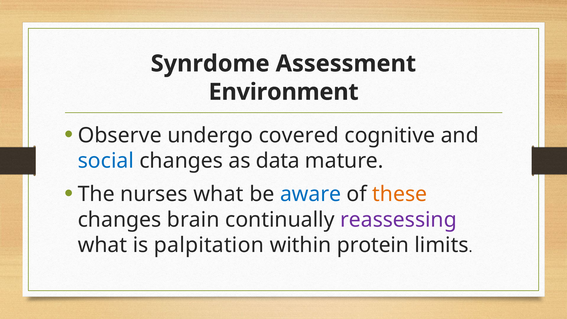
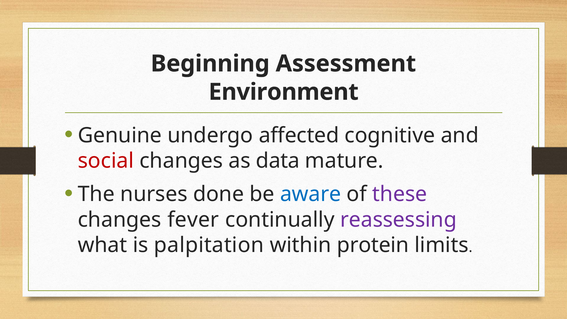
Synrdome: Synrdome -> Beginning
Observe: Observe -> Genuine
covered: covered -> affected
social colour: blue -> red
nurses what: what -> done
these colour: orange -> purple
brain: brain -> fever
